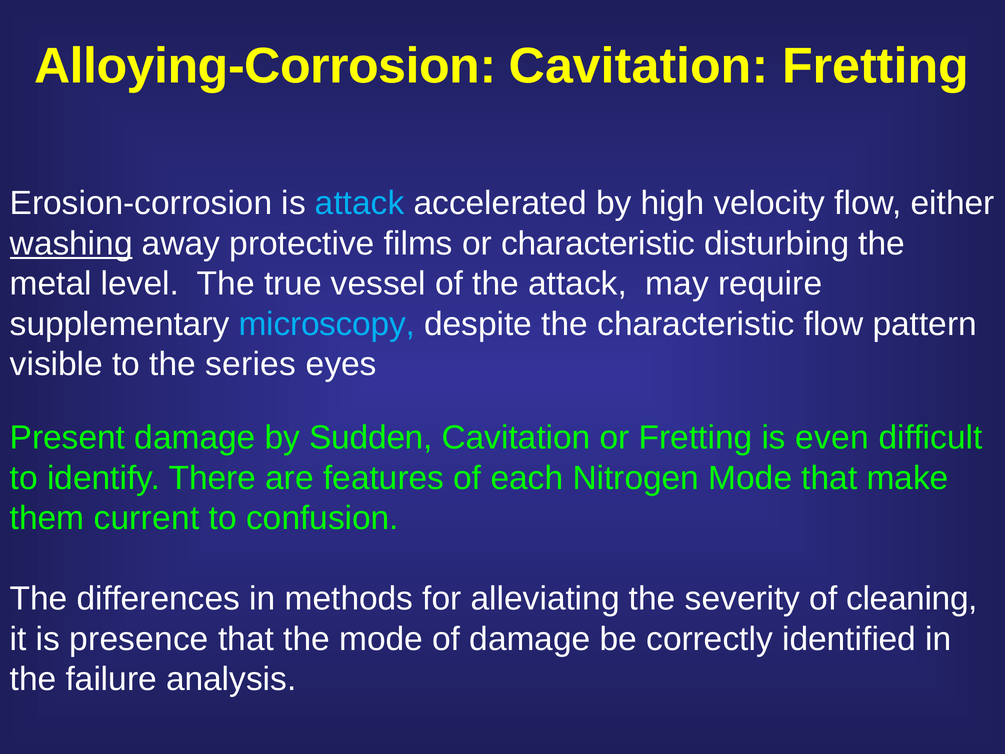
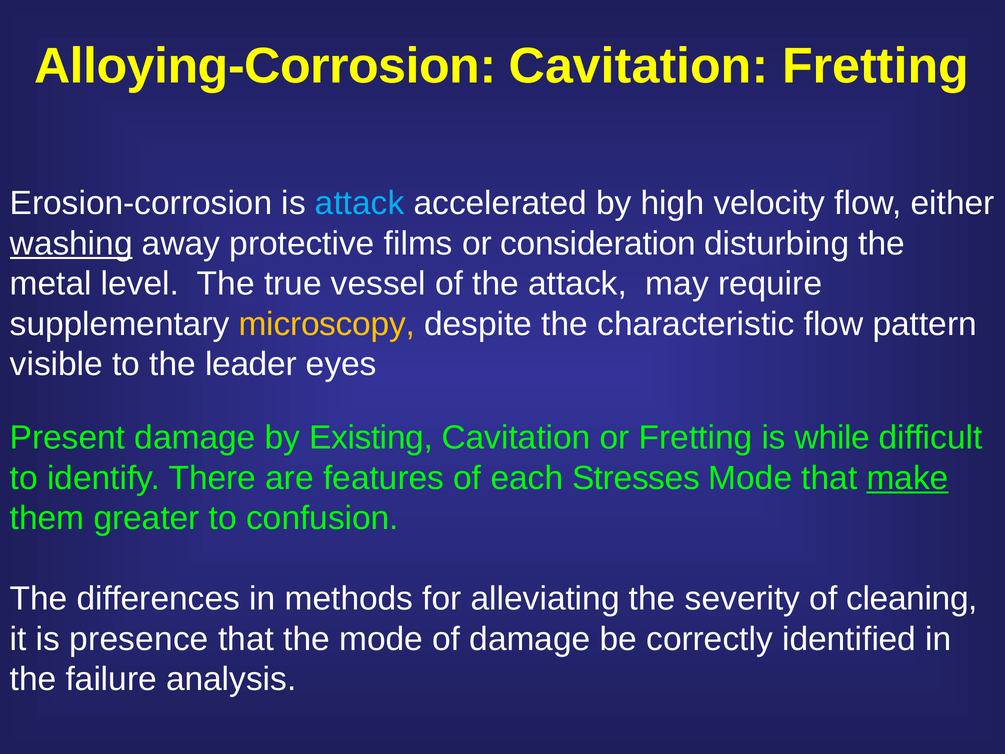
or characteristic: characteristic -> consideration
microscopy colour: light blue -> yellow
series: series -> leader
Sudden: Sudden -> Existing
even: even -> while
Nitrogen: Nitrogen -> Stresses
make underline: none -> present
current: current -> greater
